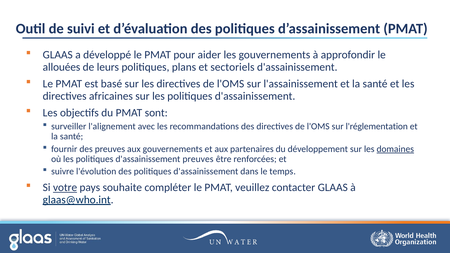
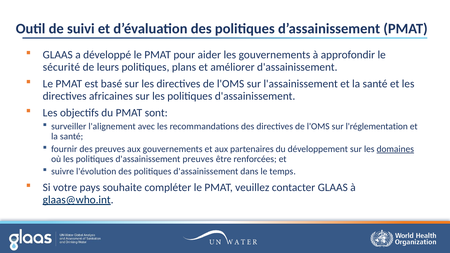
allouées: allouées -> sécurité
sectoriels: sectoriels -> améliorer
votre underline: present -> none
